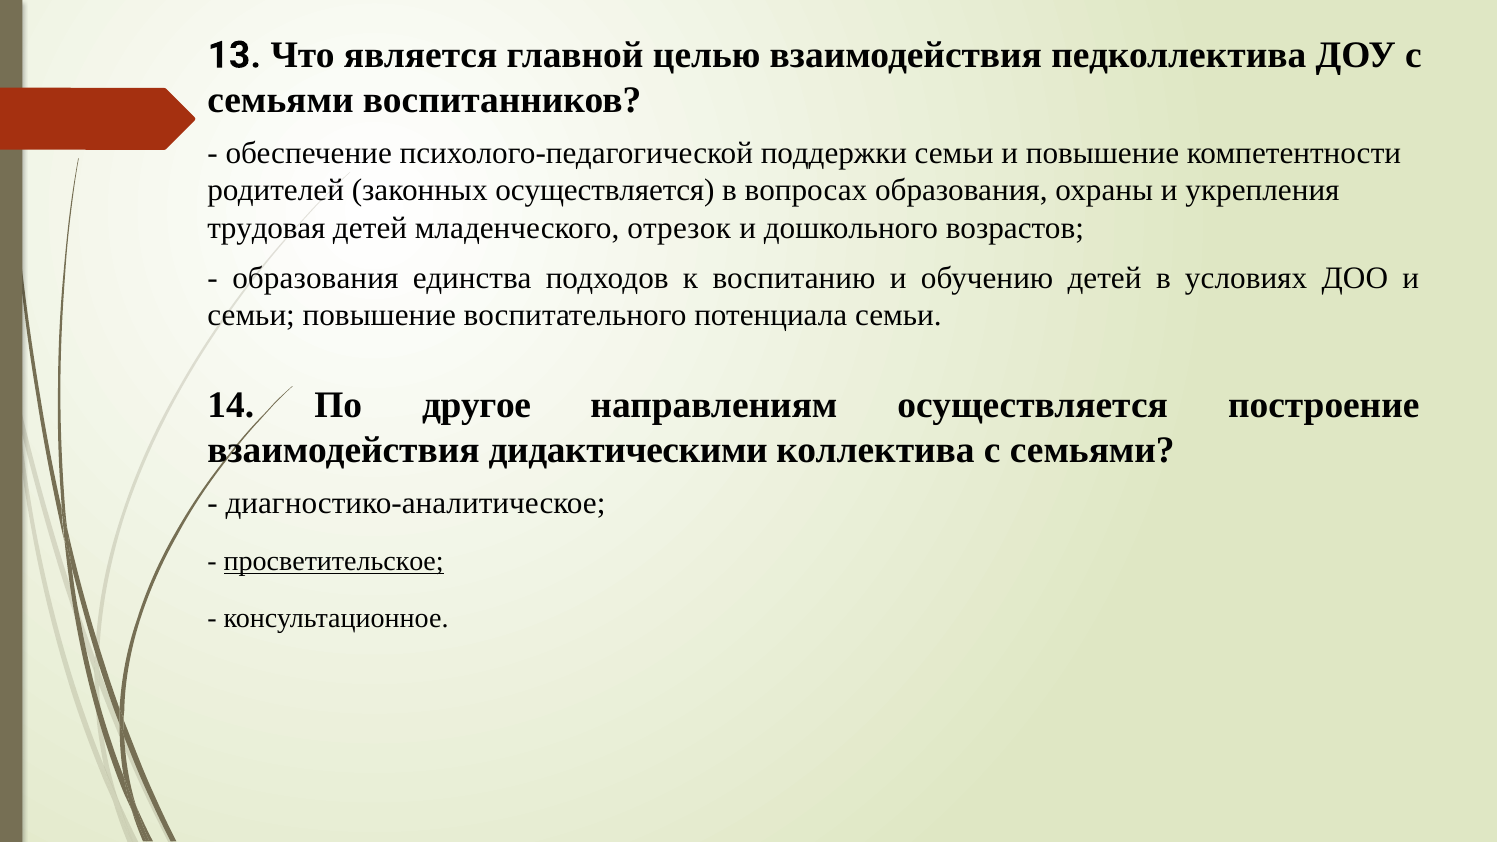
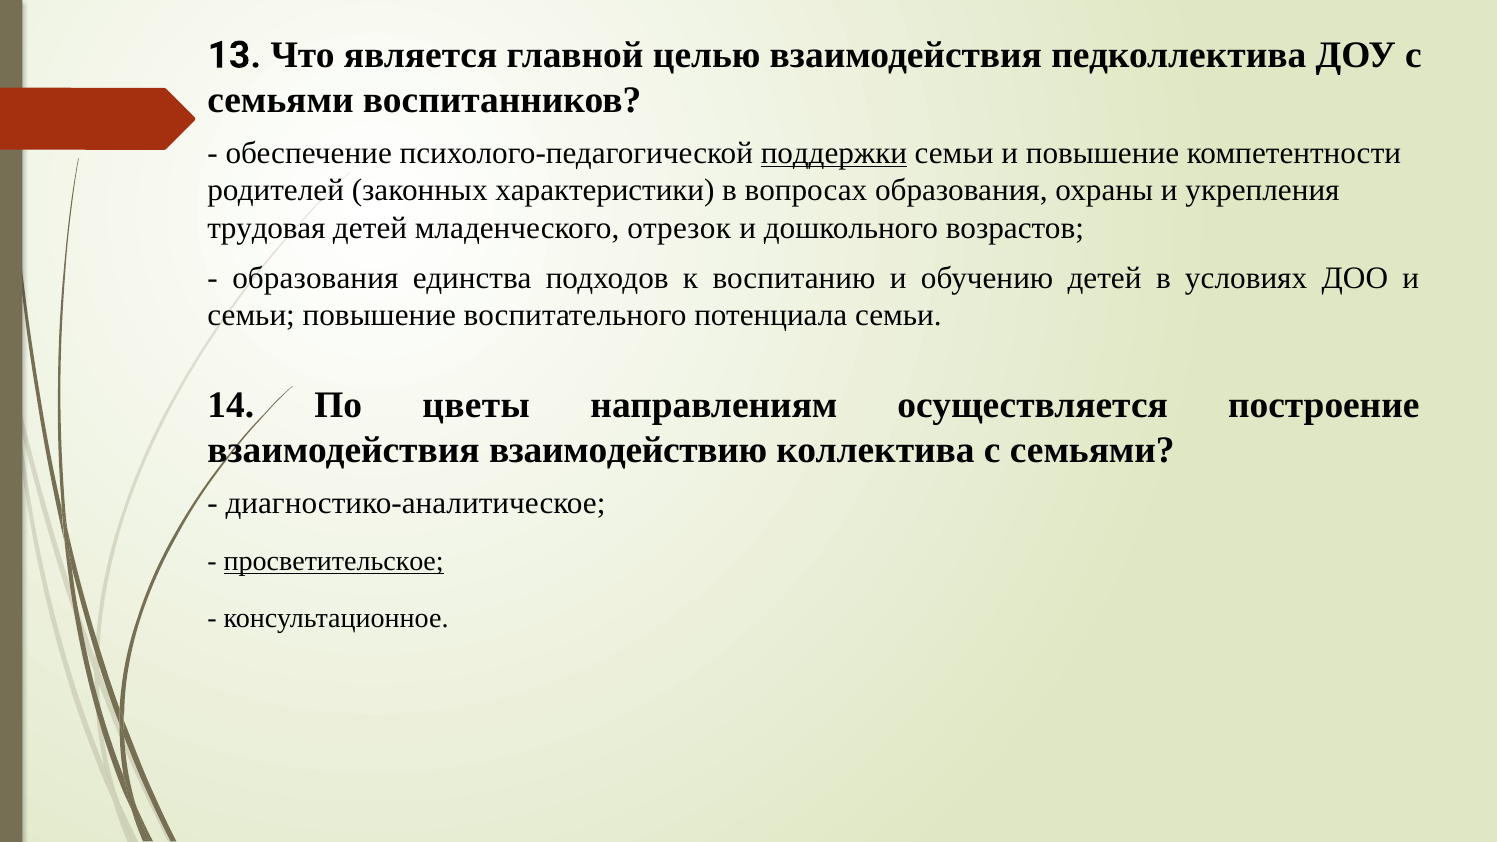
поддержки underline: none -> present
законных осуществляется: осуществляется -> характеристики
другое: другое -> цветы
дидактическими: дидактическими -> взаимодействию
